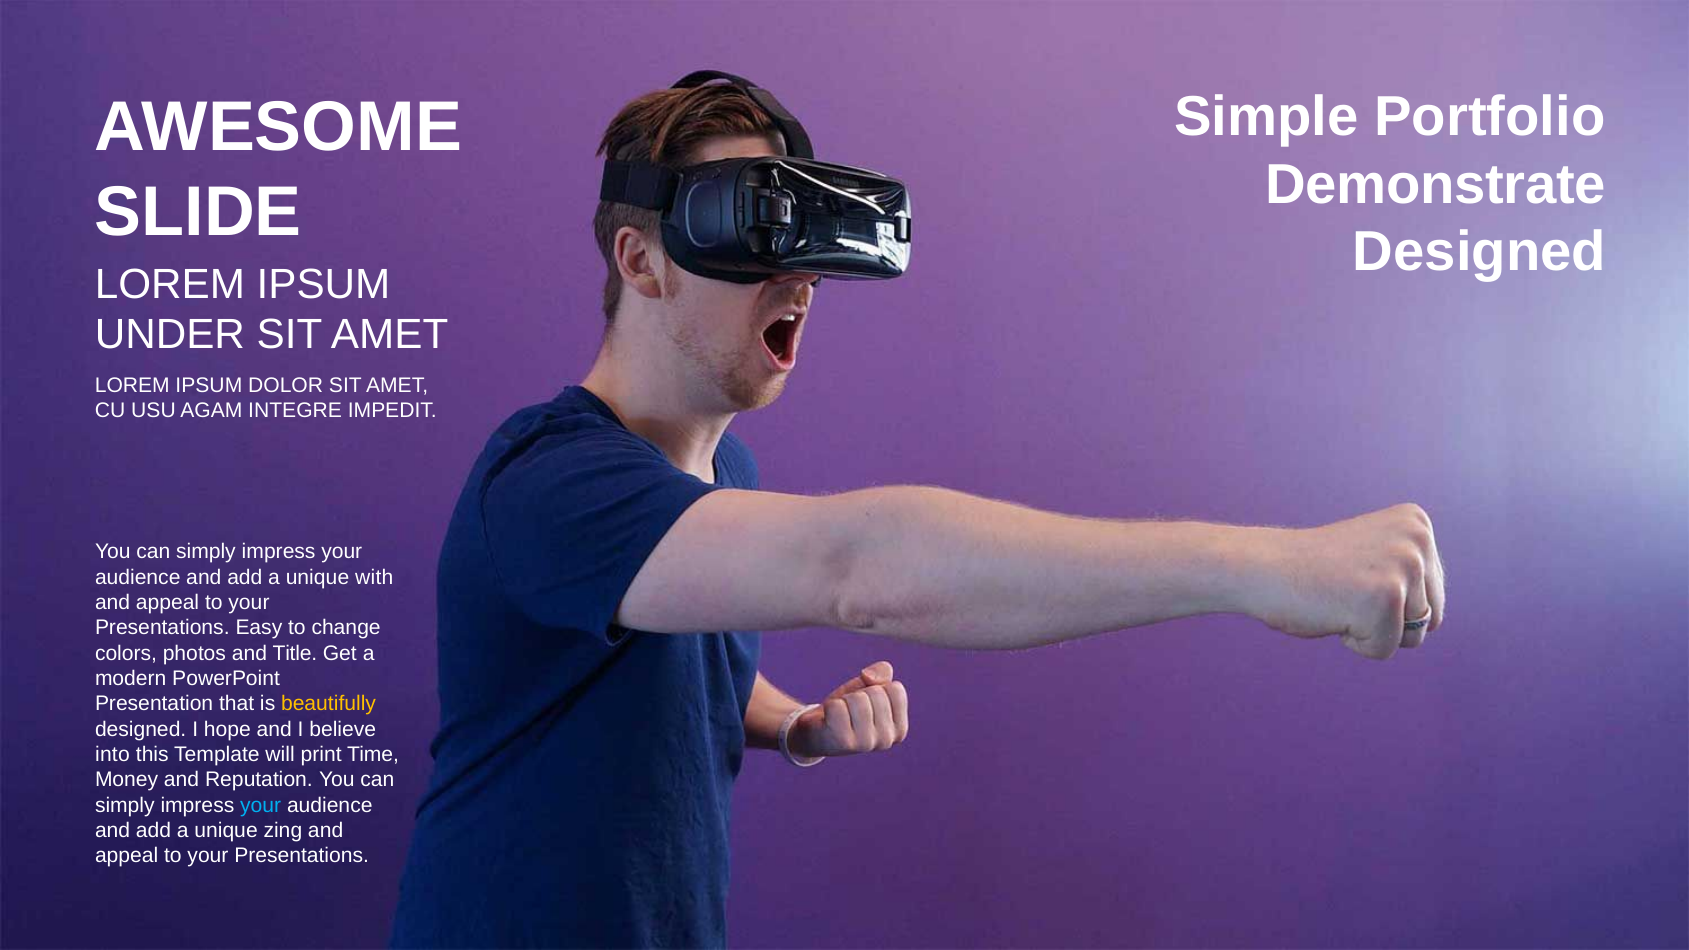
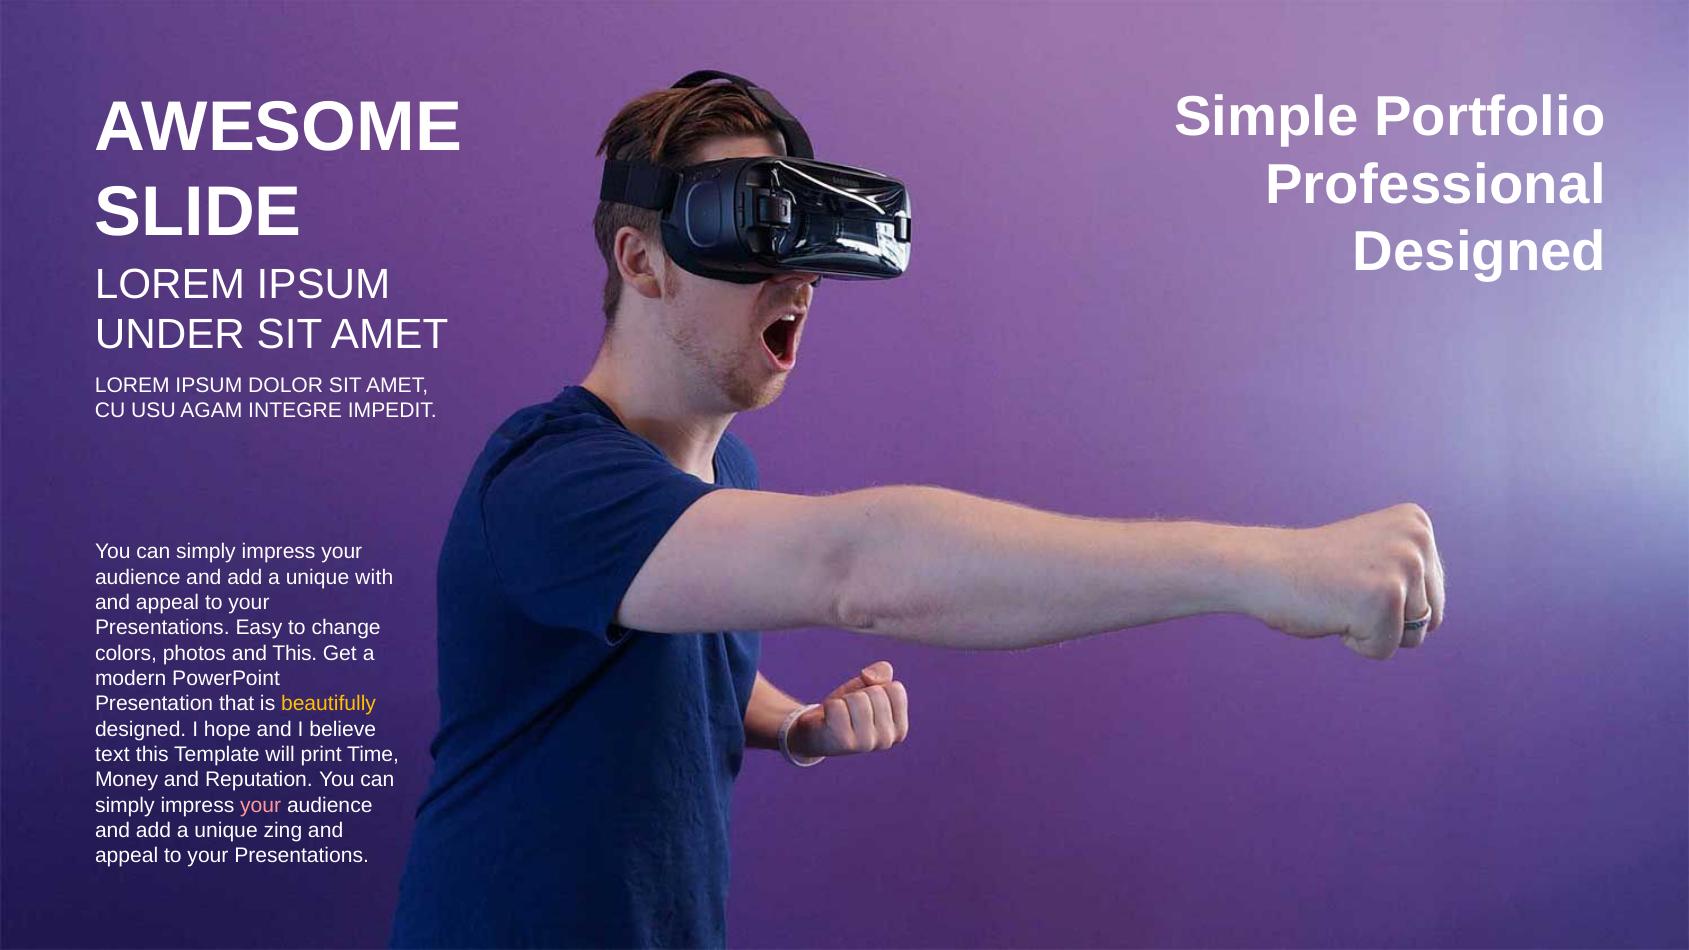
Demonstrate: Demonstrate -> Professional
and Title: Title -> This
into: into -> text
your at (261, 805) colour: light blue -> pink
